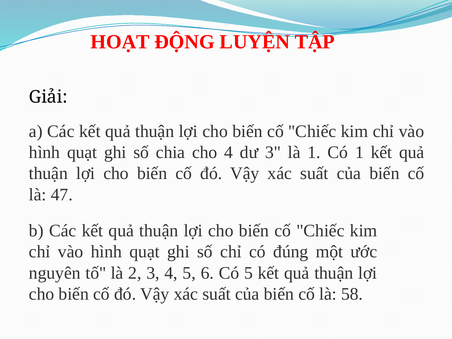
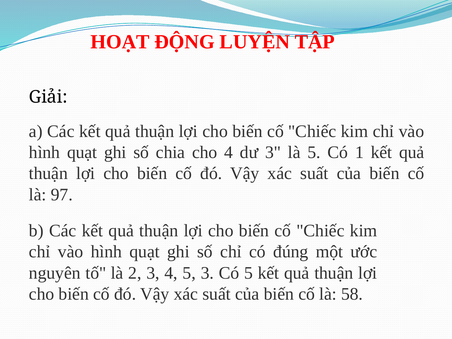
là 1: 1 -> 5
47: 47 -> 97
5 6: 6 -> 3
